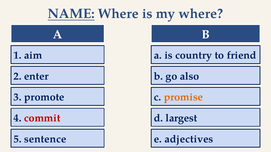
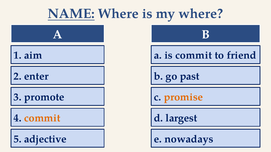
is country: country -> commit
also: also -> past
commit at (42, 118) colour: red -> orange
sentence: sentence -> adjective
adjectives: adjectives -> nowadays
